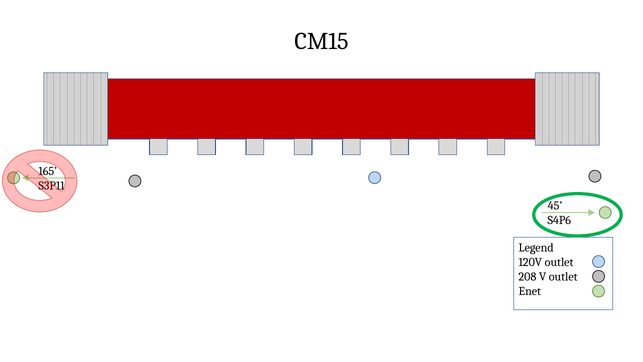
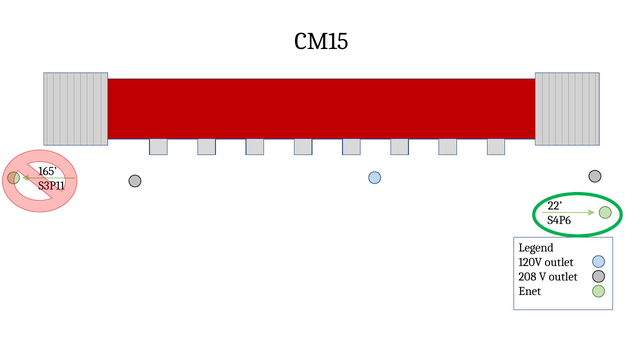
45: 45 -> 22
